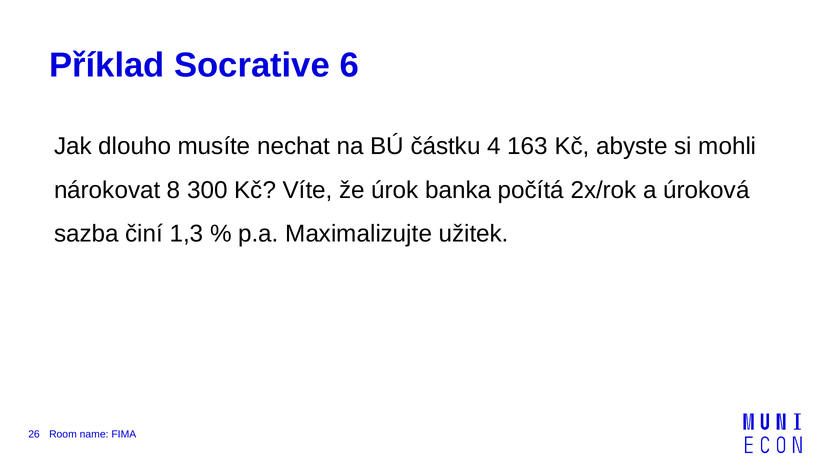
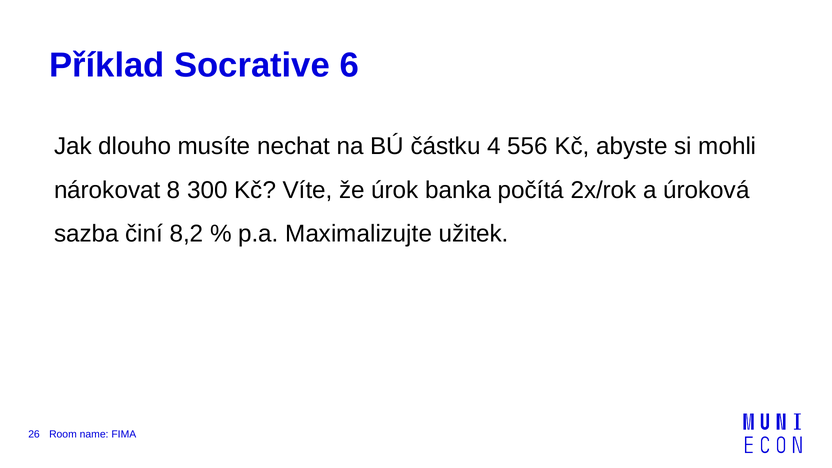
163: 163 -> 556
1,3: 1,3 -> 8,2
